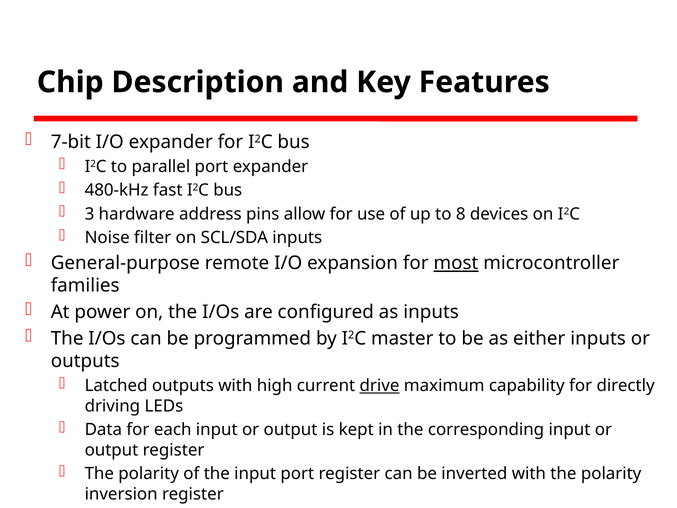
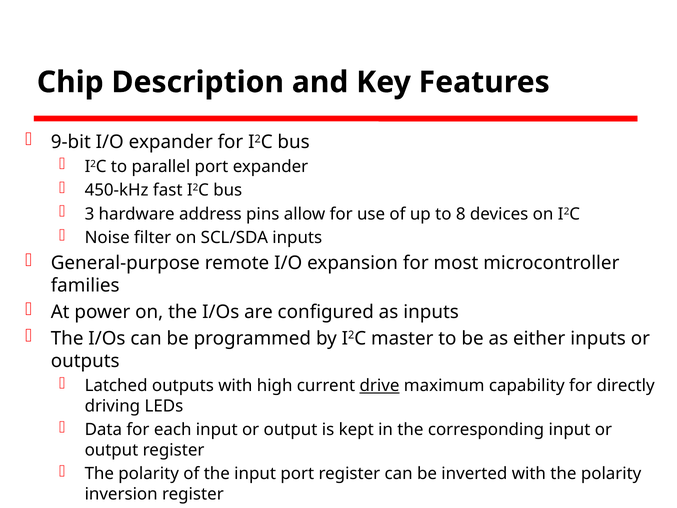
7-bit: 7-bit -> 9-bit
480-kHz: 480-kHz -> 450-kHz
most underline: present -> none
